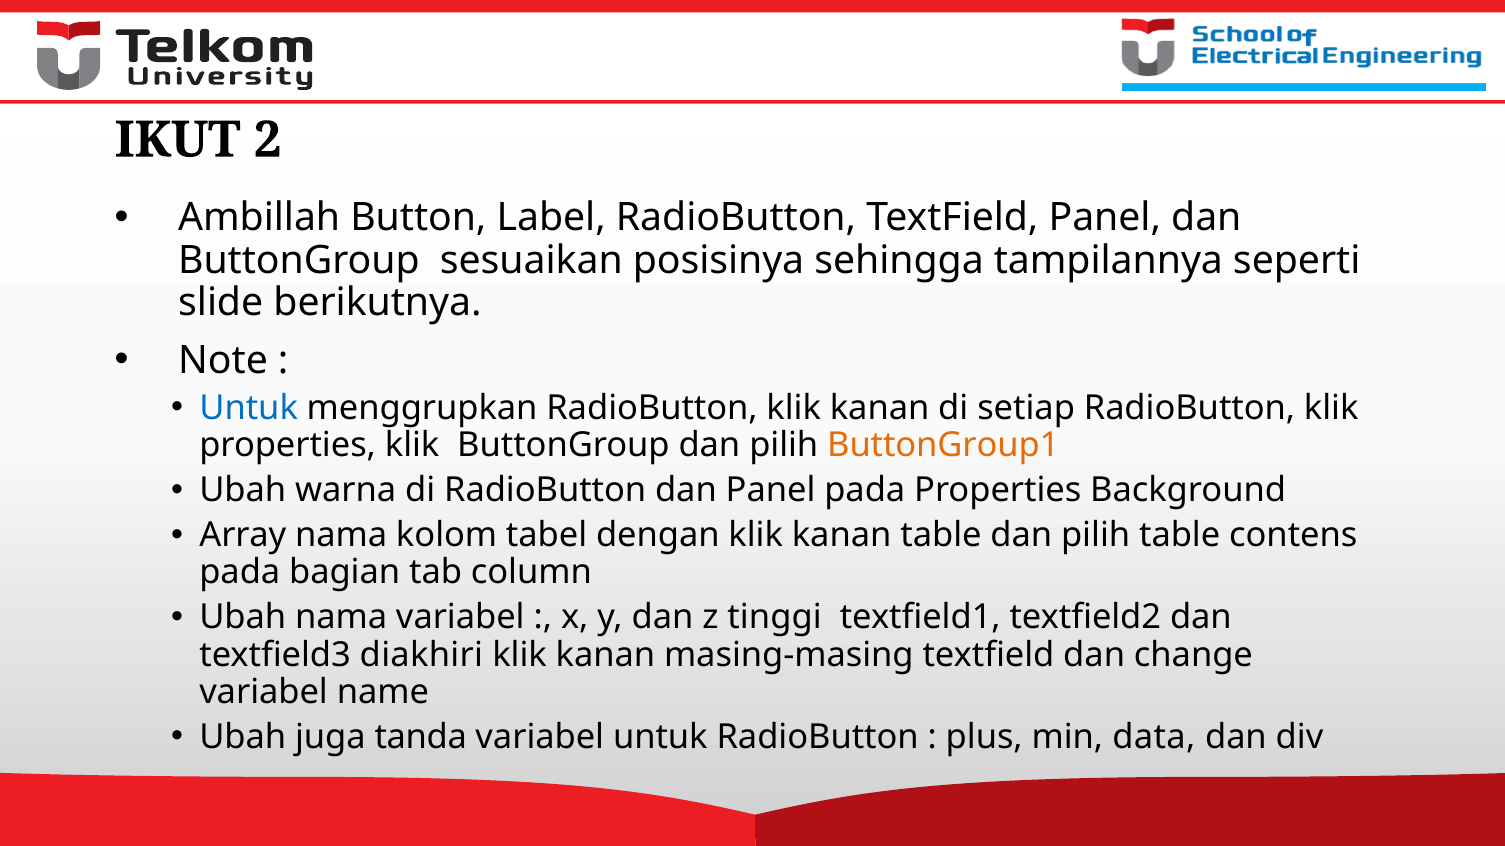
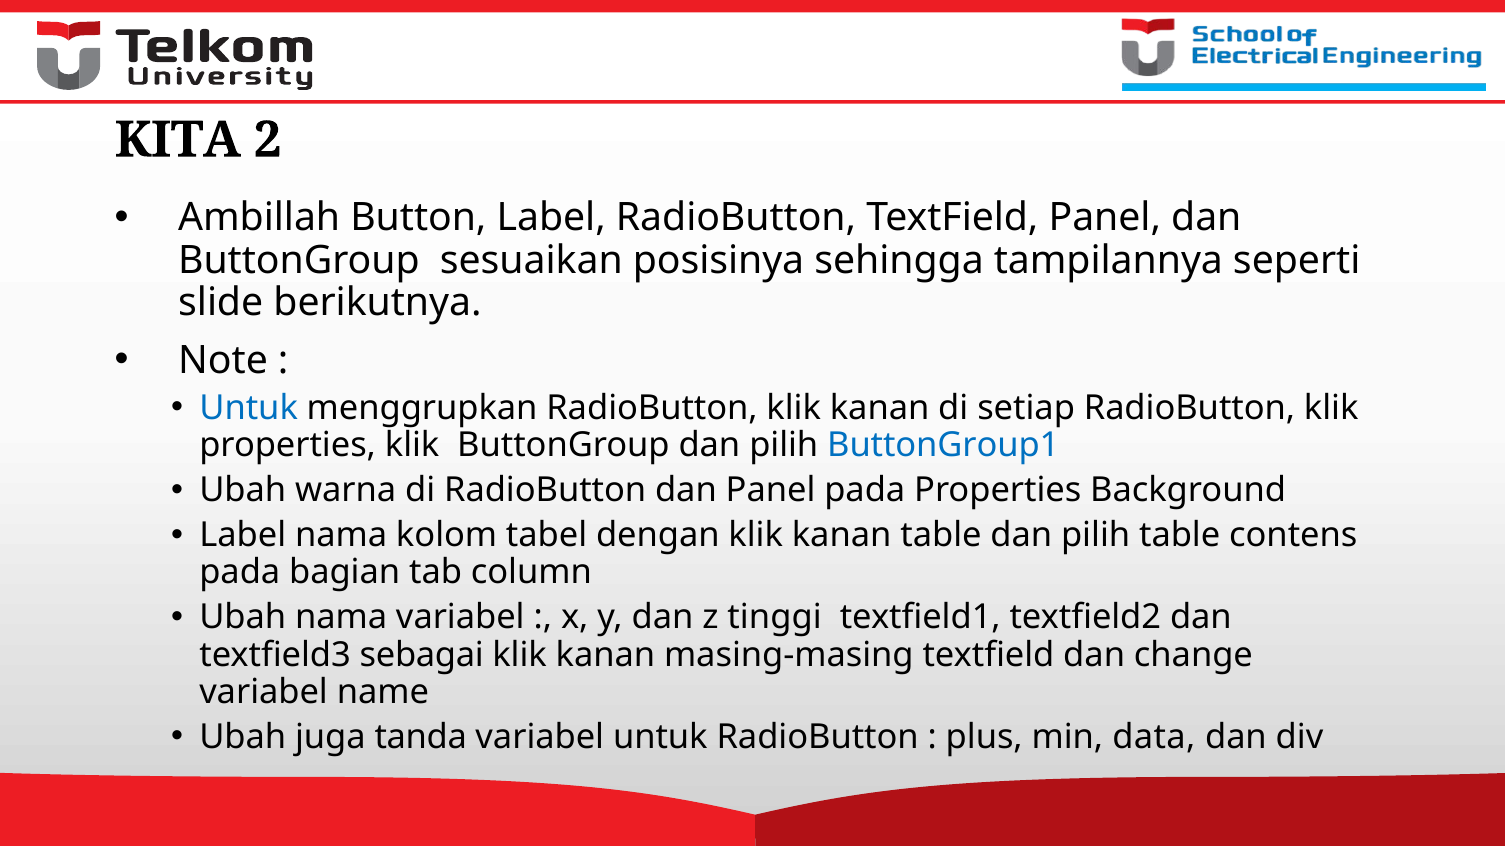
IKUT: IKUT -> KITA
ButtonGroup1 colour: orange -> blue
Array at (243, 536): Array -> Label
diakhiri: diakhiri -> sebagai
